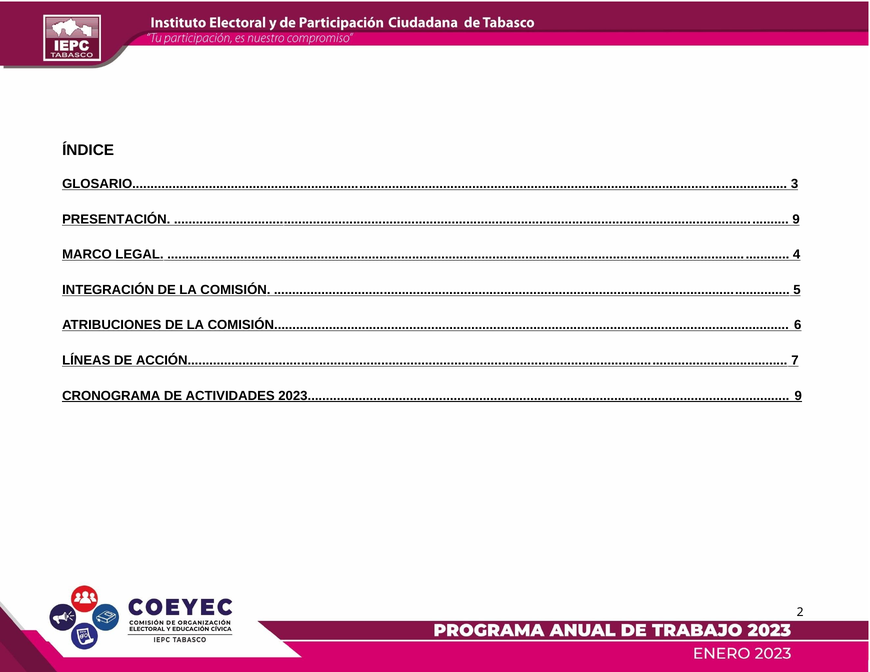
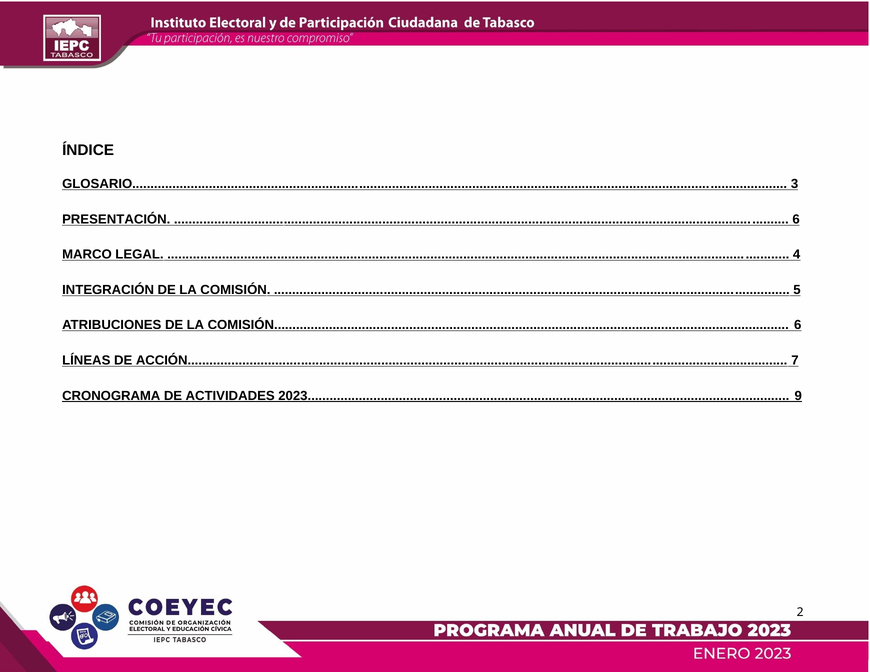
9 at (796, 219): 9 -> 6
